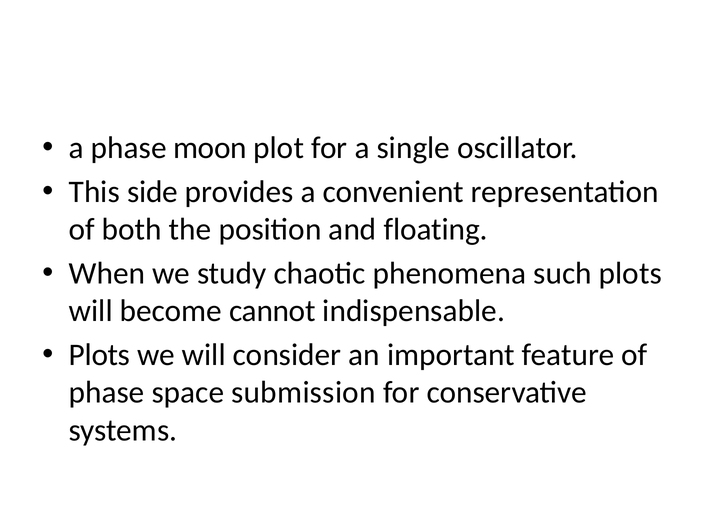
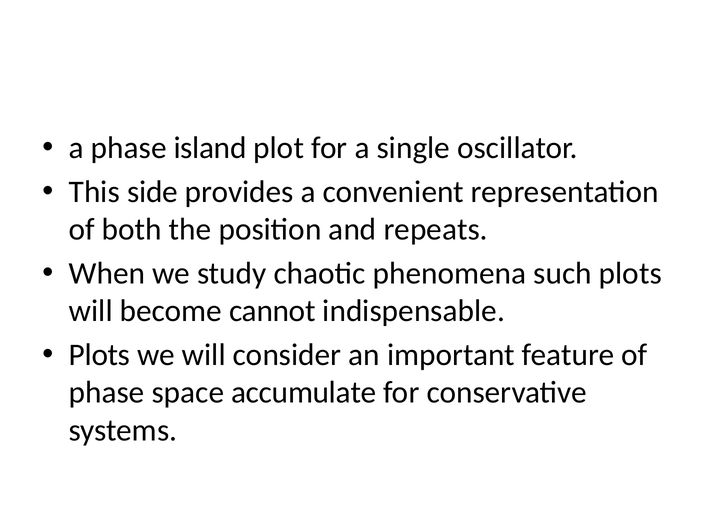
moon: moon -> island
floating: floating -> repeats
submission: submission -> accumulate
